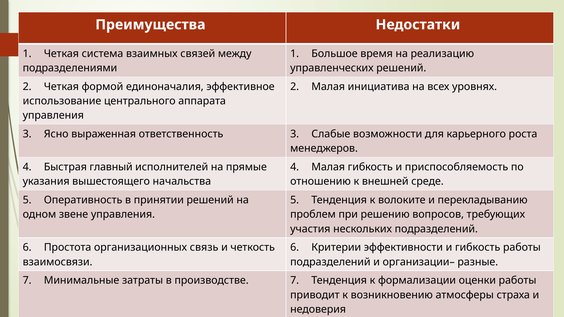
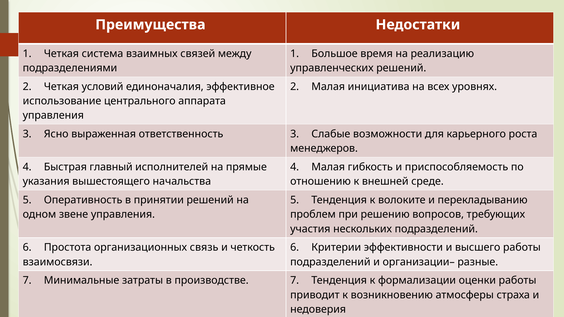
формой: формой -> условий
и гибкость: гибкость -> высшего
